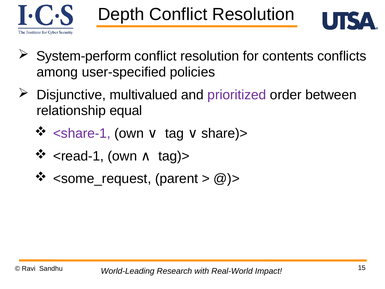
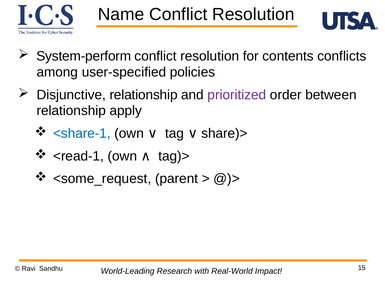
Depth: Depth -> Name
Disjunctive multivalued: multivalued -> relationship
equal: equal -> apply
<share-1 colour: purple -> blue
